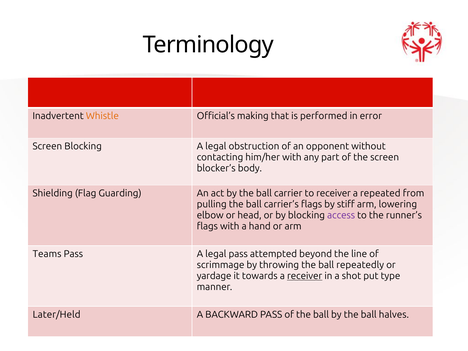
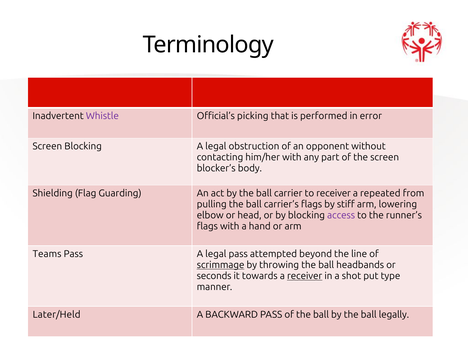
Whistle colour: orange -> purple
making: making -> picking
scrimmage underline: none -> present
repeatedly: repeatedly -> headbands
yardage: yardage -> seconds
halves: halves -> legally
